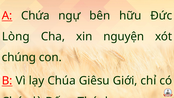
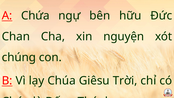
Lòng: Lòng -> Chan
Giới: Giới -> Trời
